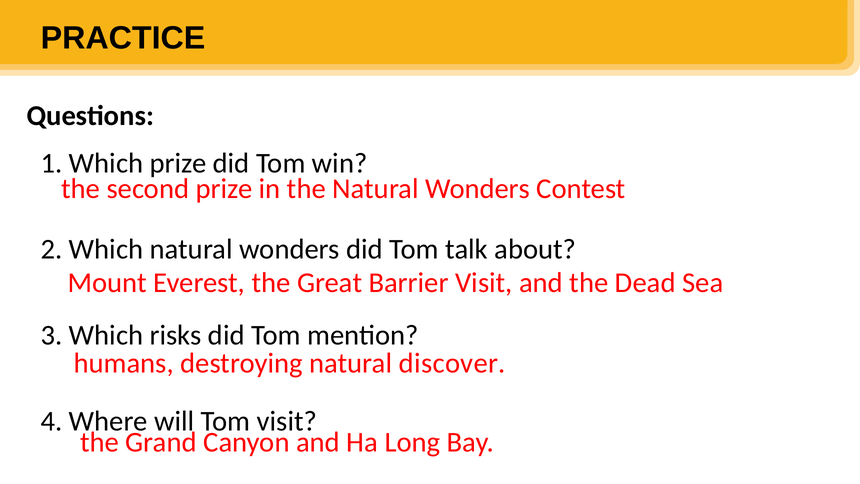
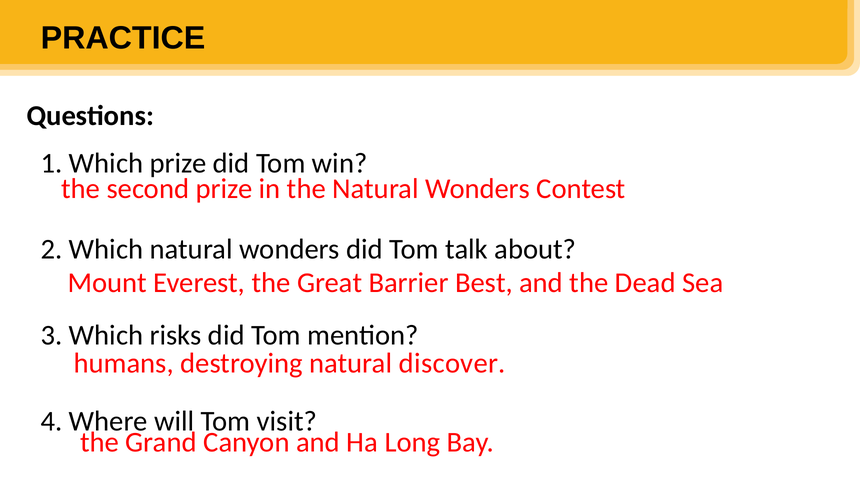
Barrier Visit: Visit -> Best
